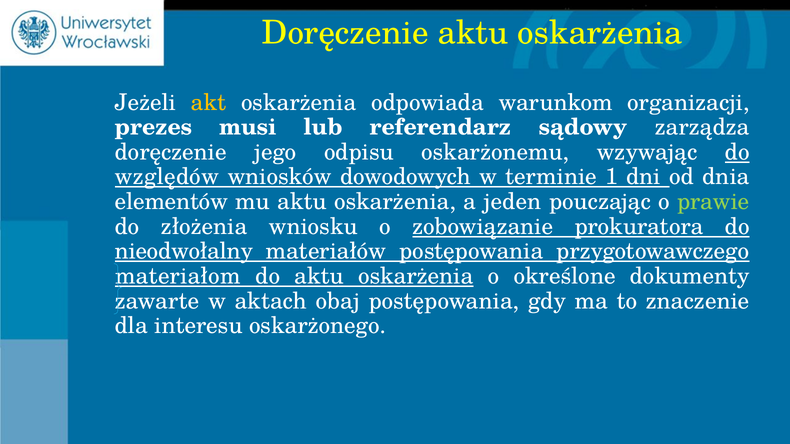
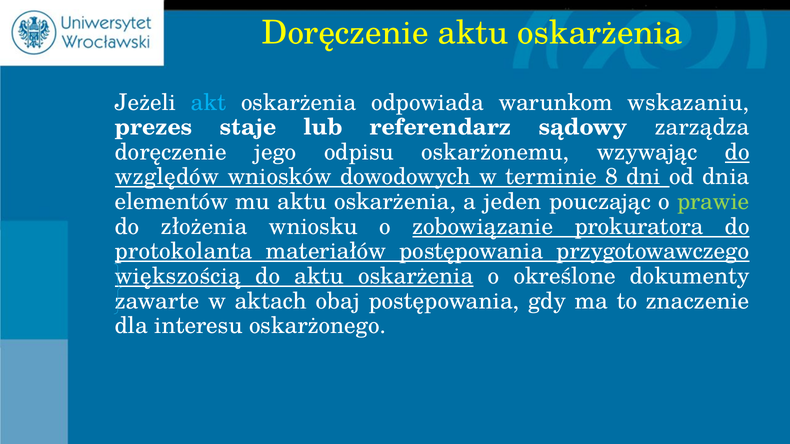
akt colour: yellow -> light blue
organizacji: organizacji -> wskazaniu
musi: musi -> staje
1: 1 -> 8
nieodwołalny: nieodwołalny -> protokolanta
materiałom: materiałom -> większością
